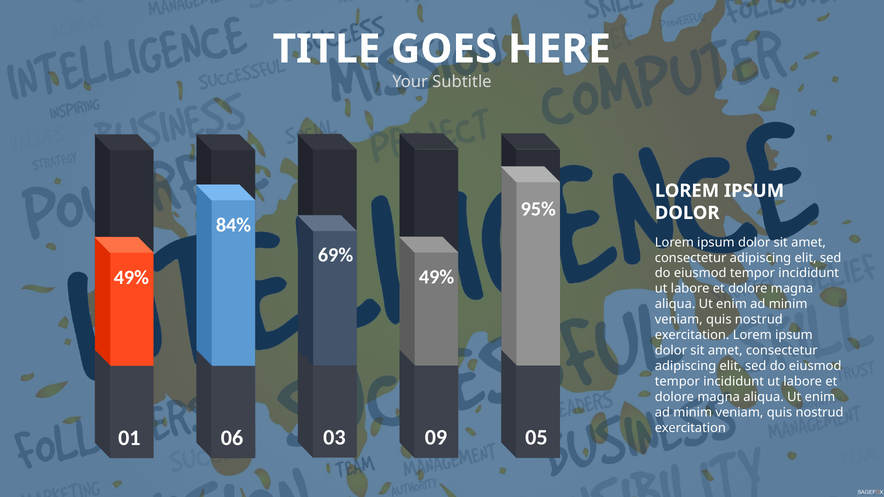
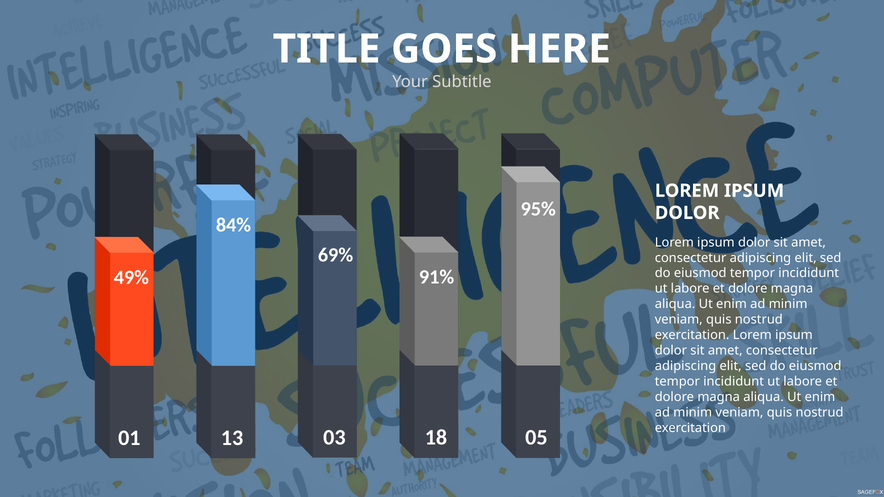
49% at (437, 277): 49% -> 91%
06: 06 -> 13
09: 09 -> 18
